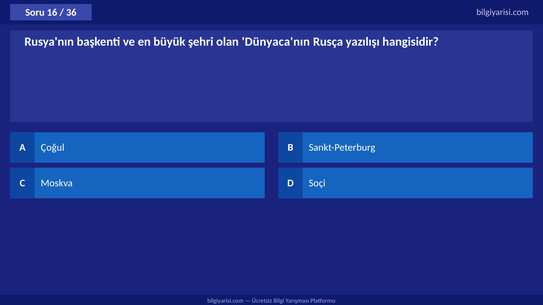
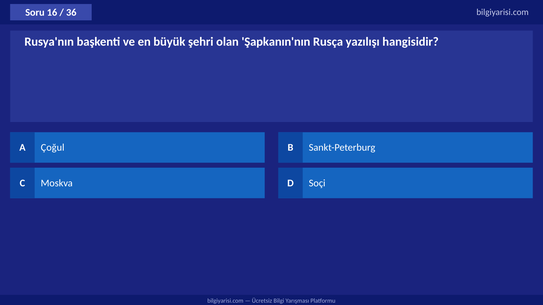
Dünyaca'nın: Dünyaca'nın -> Şapkanın'nın
